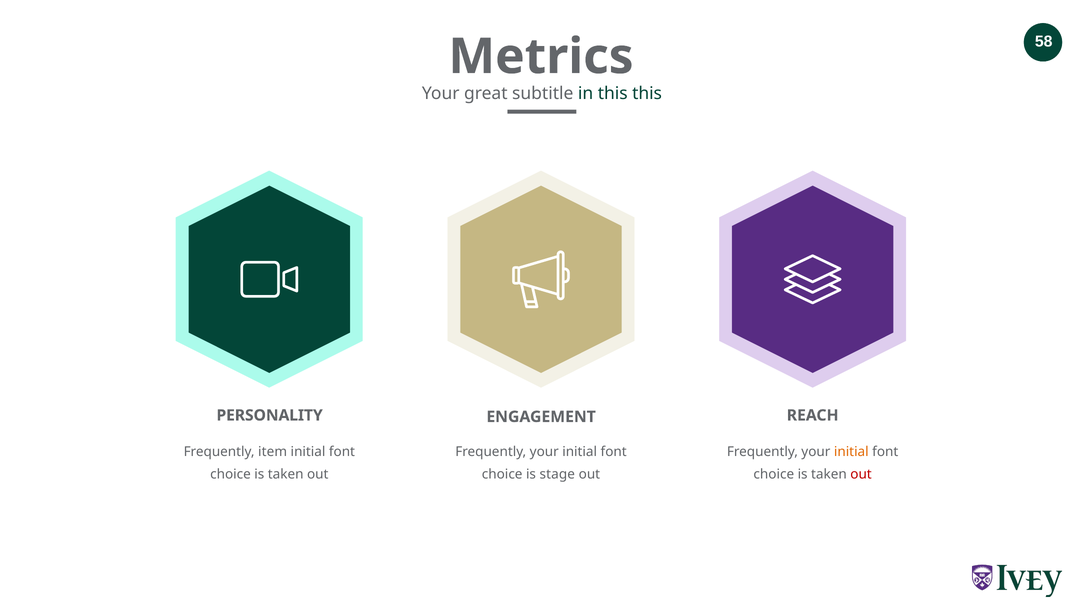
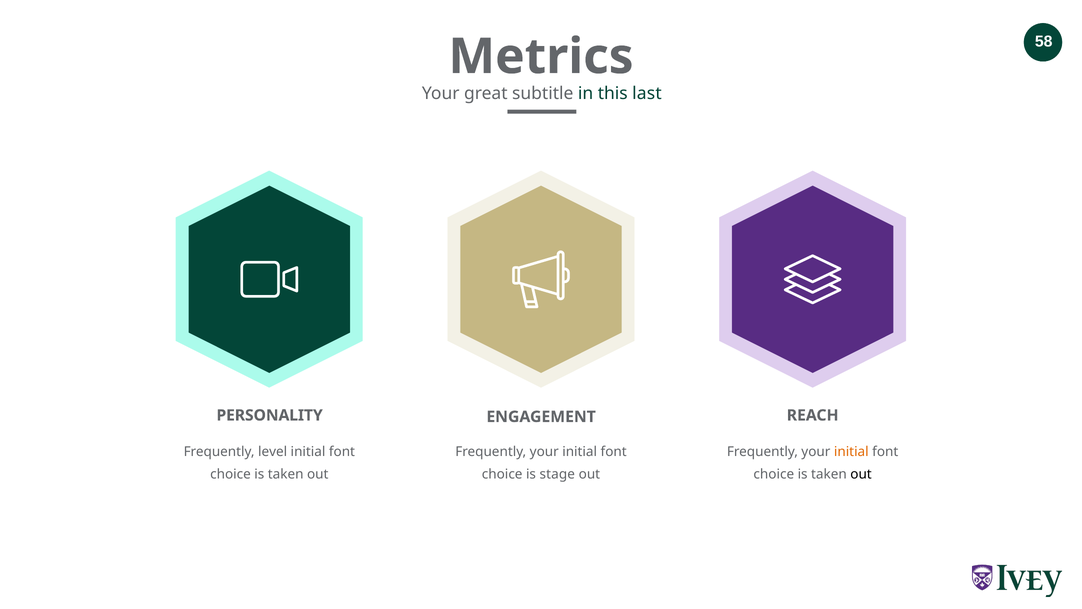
this at (647, 93): this -> last
item: item -> level
out at (861, 474) colour: red -> black
